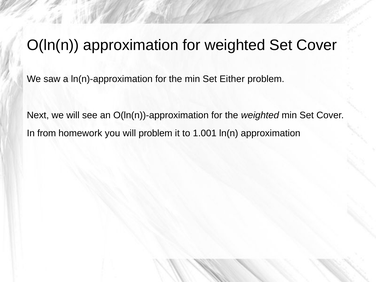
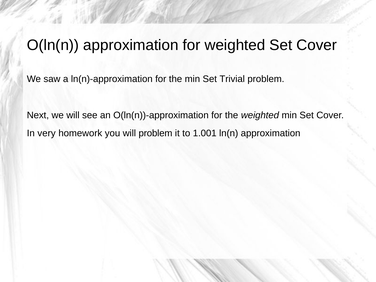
Either: Either -> Trivial
from: from -> very
